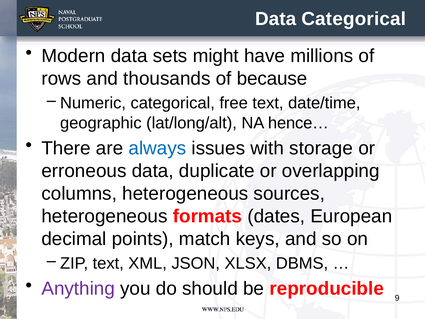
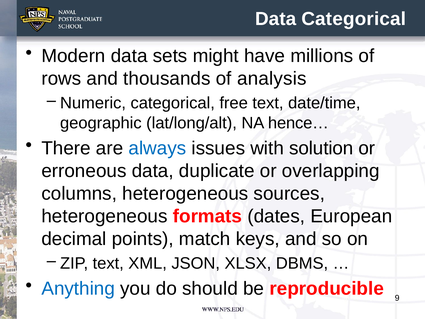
because: because -> analysis
storage: storage -> solution
Anything colour: purple -> blue
